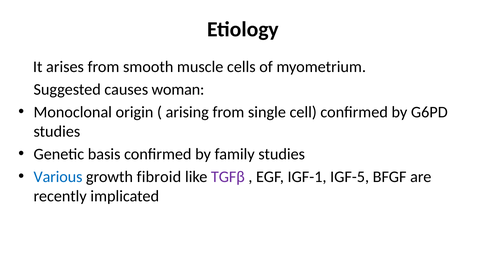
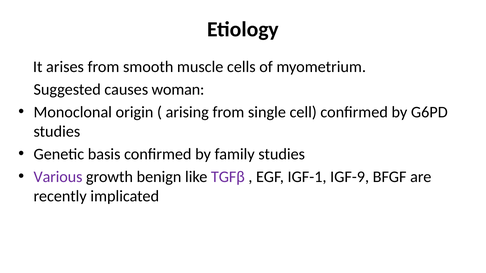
Various colour: blue -> purple
fibroid: fibroid -> benign
IGF-5: IGF-5 -> IGF-9
